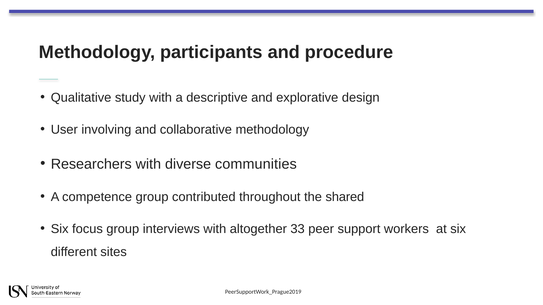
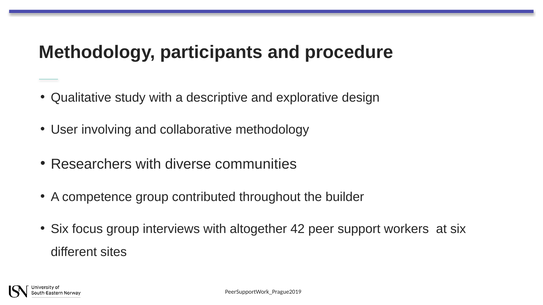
shared: shared -> builder
33: 33 -> 42
